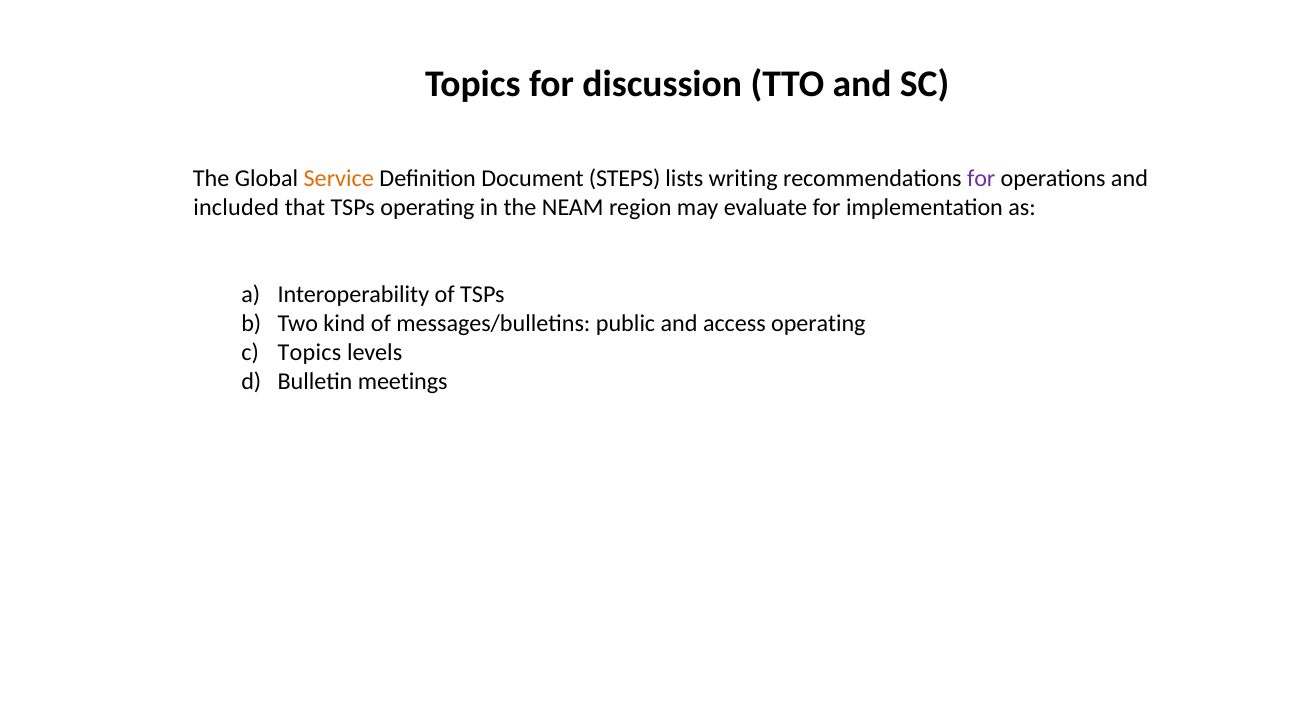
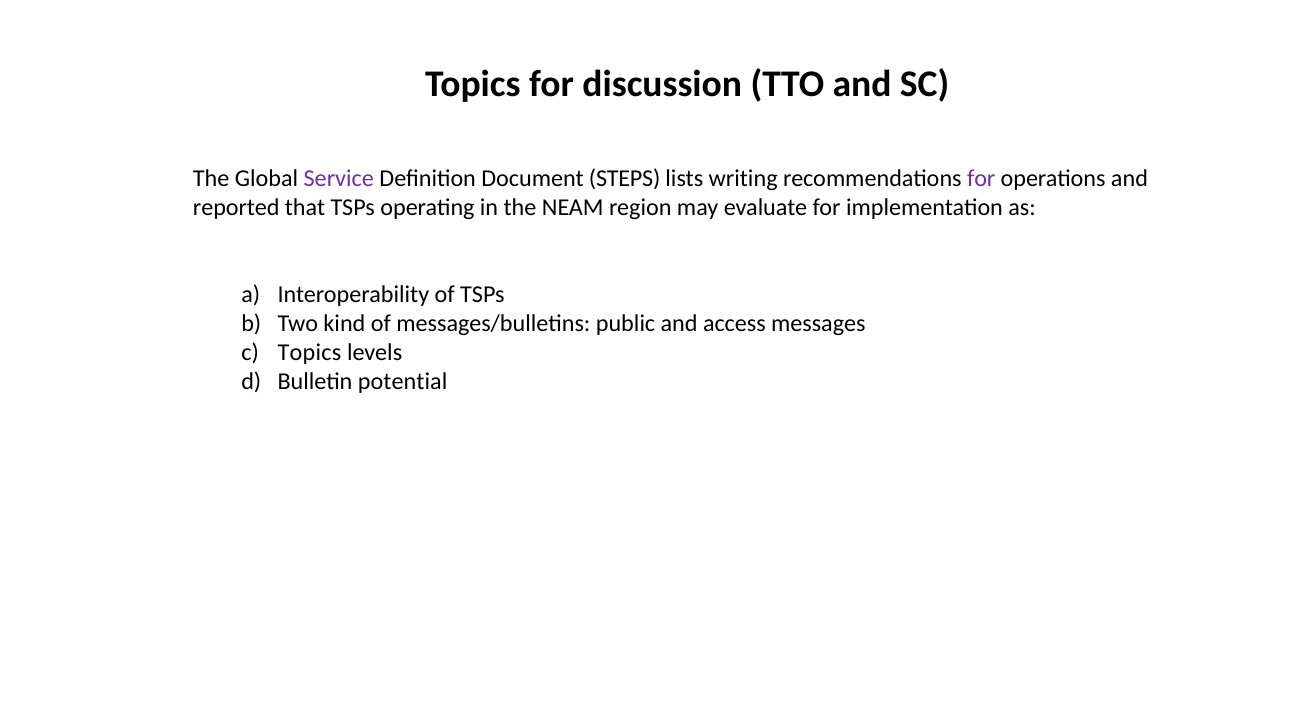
Service colour: orange -> purple
included: included -> reported
access operating: operating -> messages
meetings: meetings -> potential
